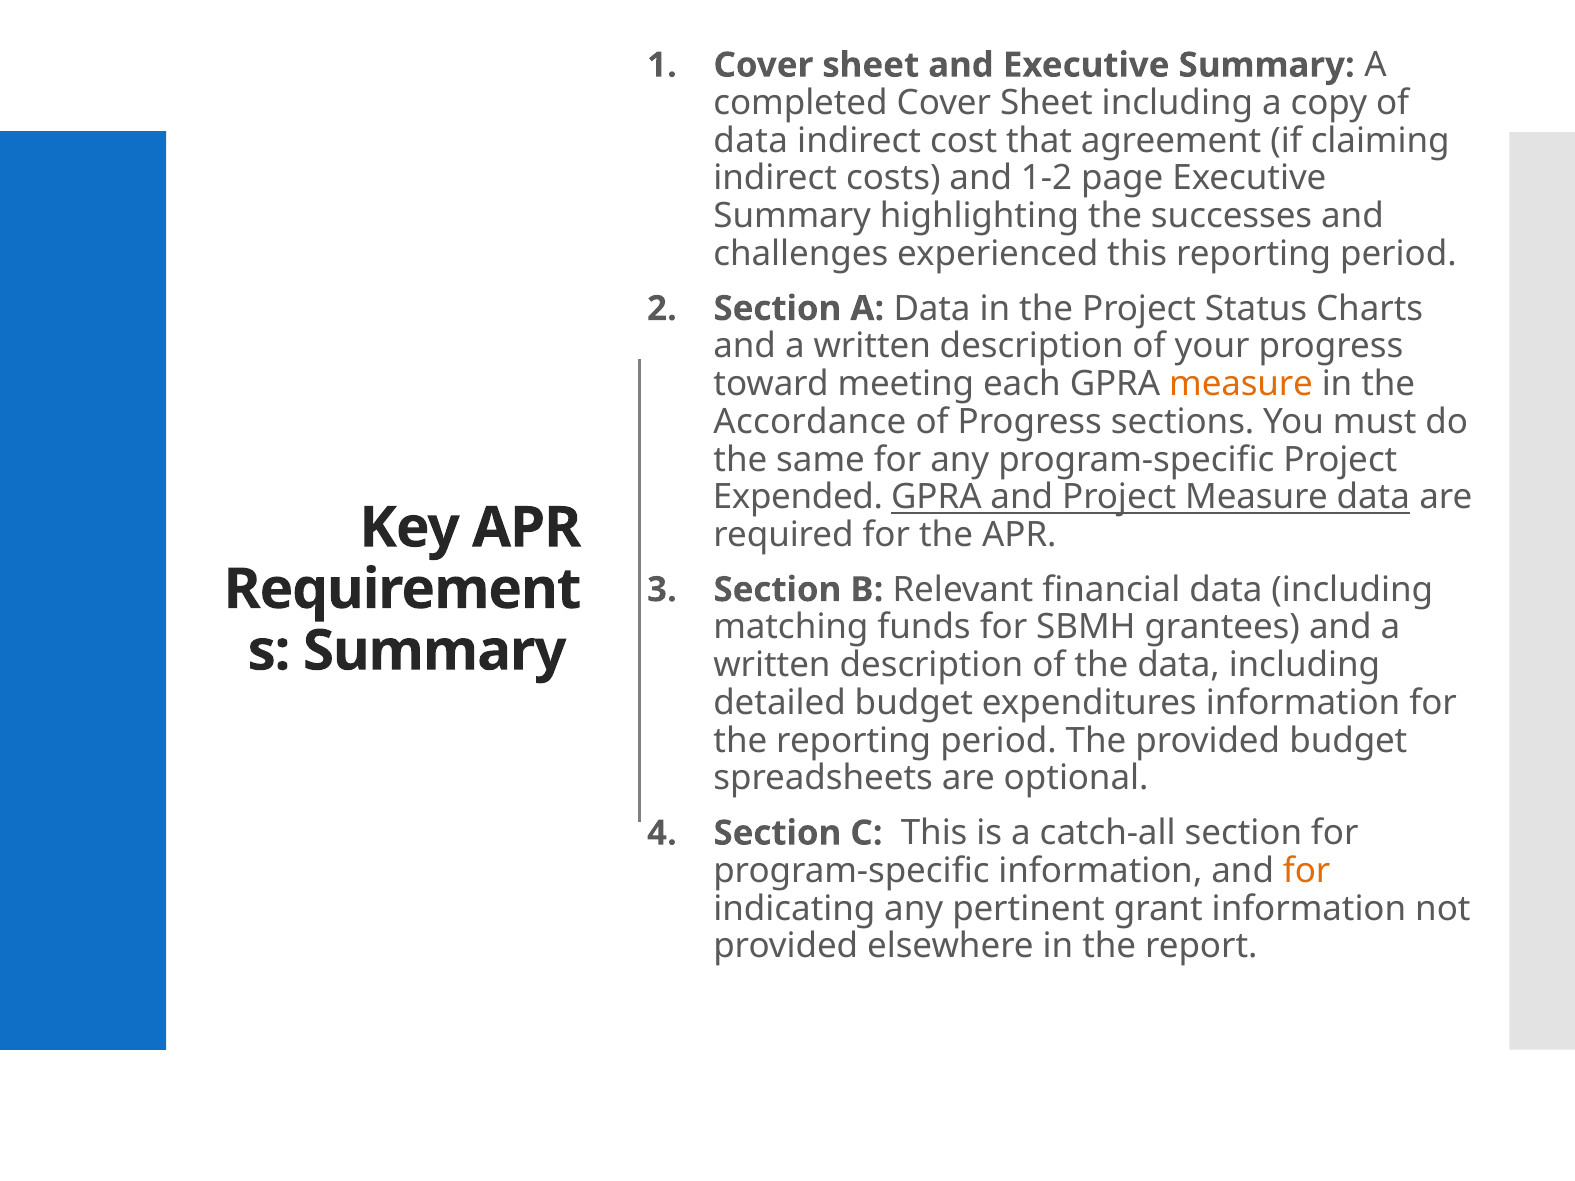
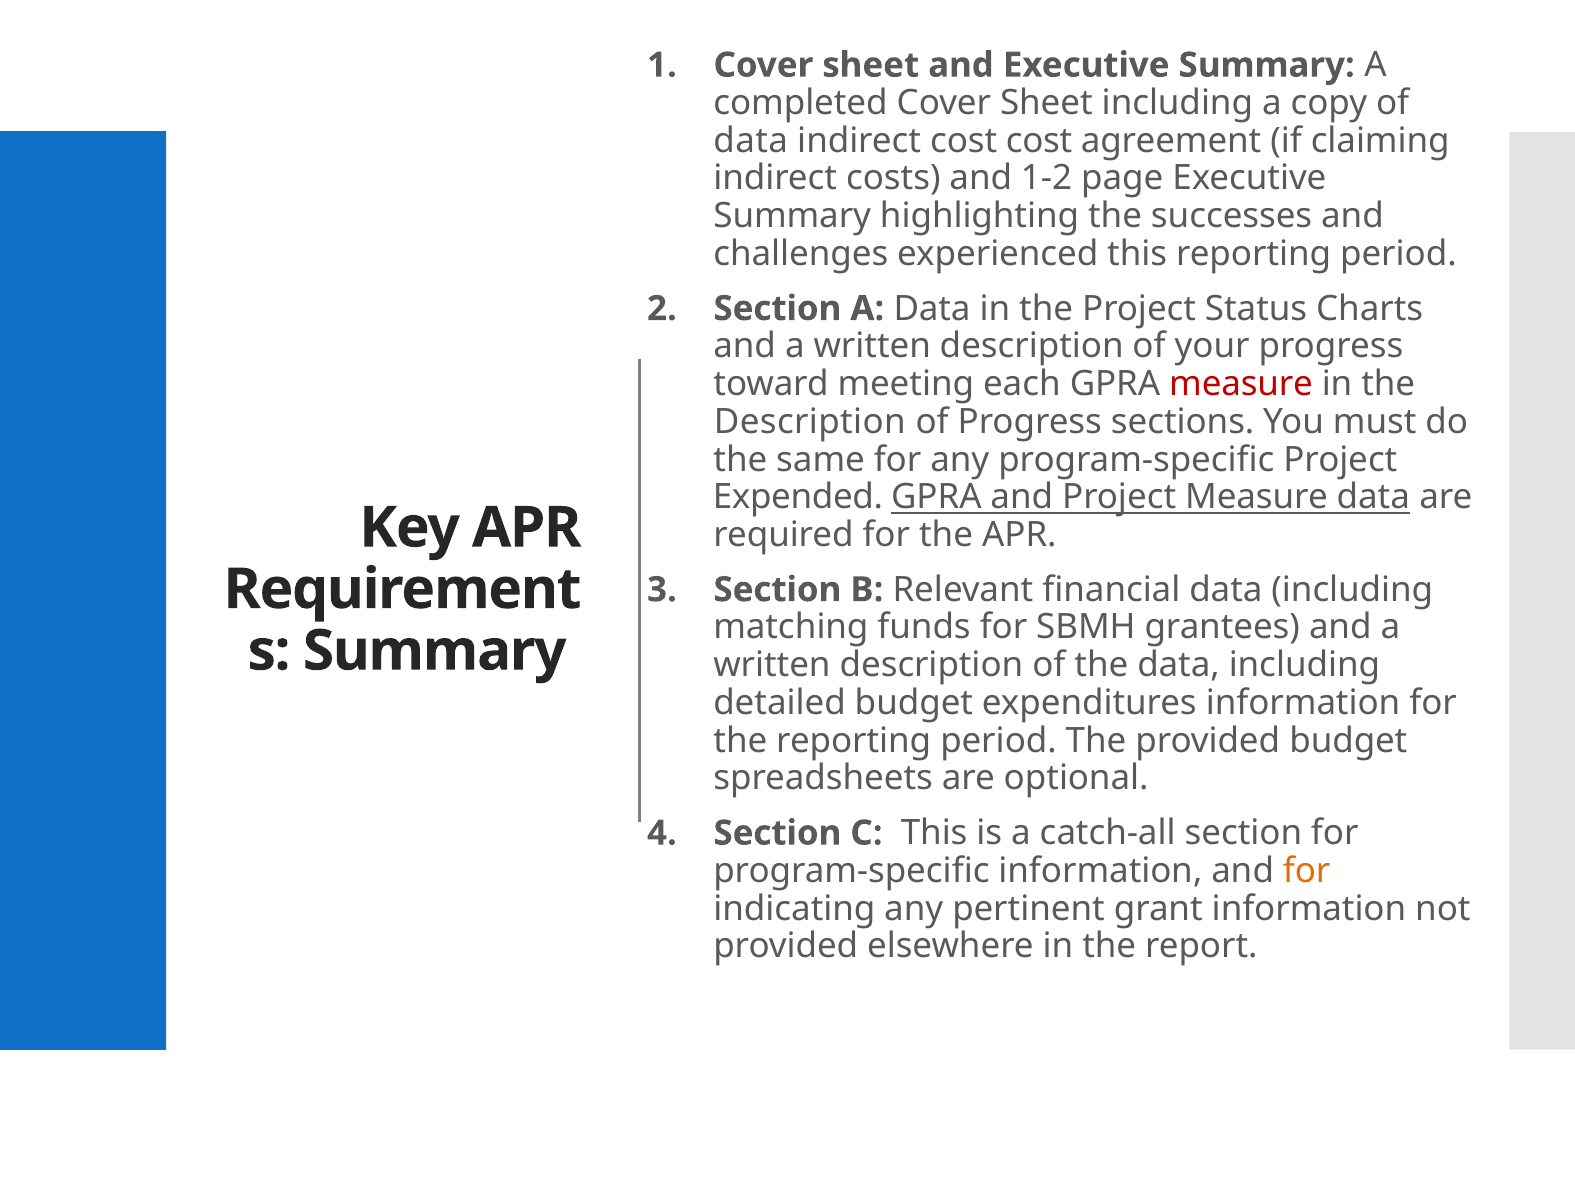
cost that: that -> cost
measure at (1241, 384) colour: orange -> red
Accordance at (810, 422): Accordance -> Description
